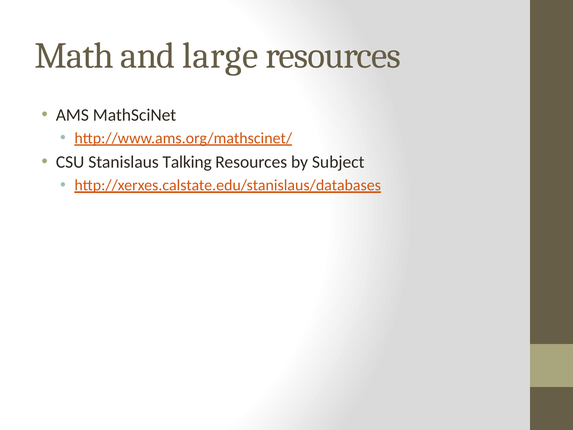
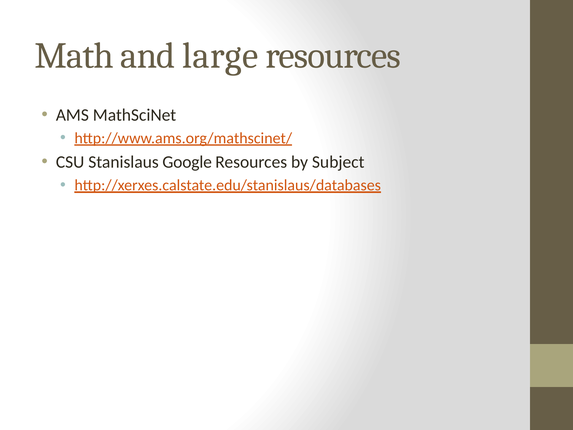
Talking: Talking -> Google
